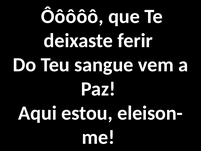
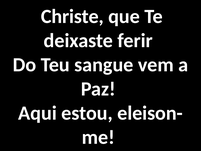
Ôôôôô: Ôôôôô -> Christe
